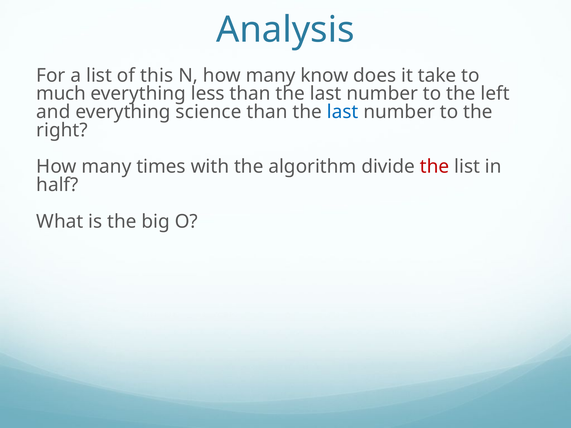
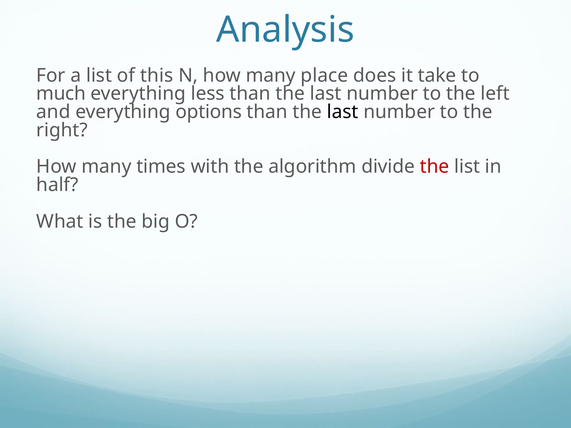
know: know -> place
science: science -> options
last at (343, 112) colour: blue -> black
